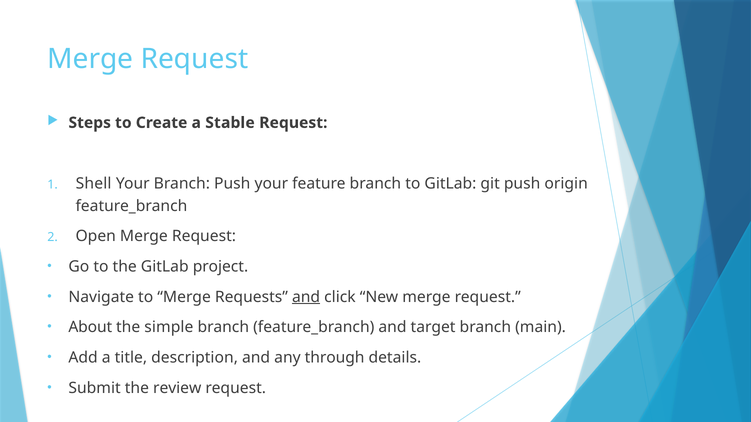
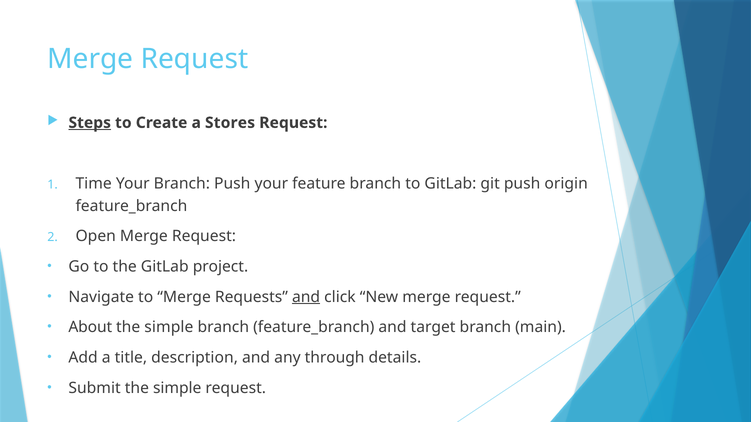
Steps underline: none -> present
Stable: Stable -> Stores
Shell: Shell -> Time
Submit the review: review -> simple
